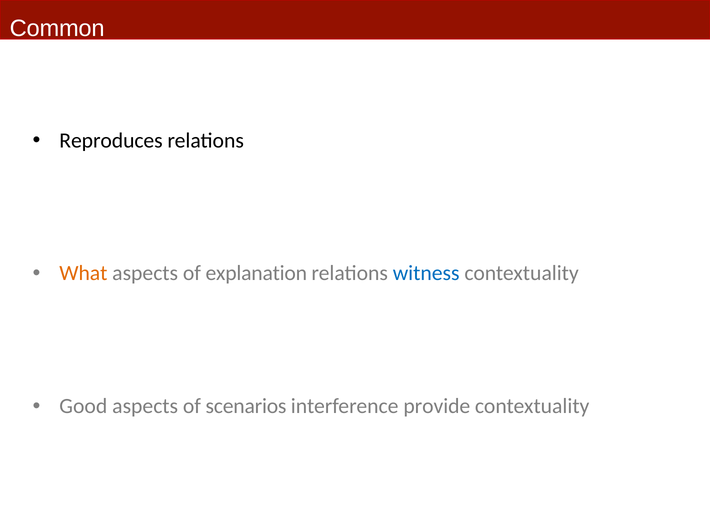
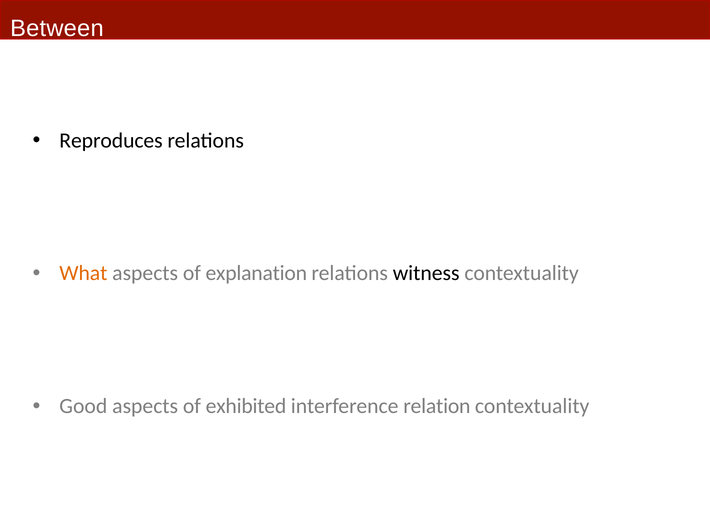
Common: Common -> Between
witness colour: blue -> black
scenarios: scenarios -> exhibited
provide: provide -> relation
